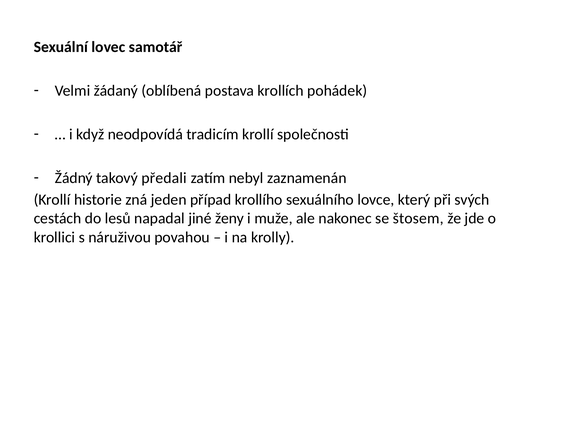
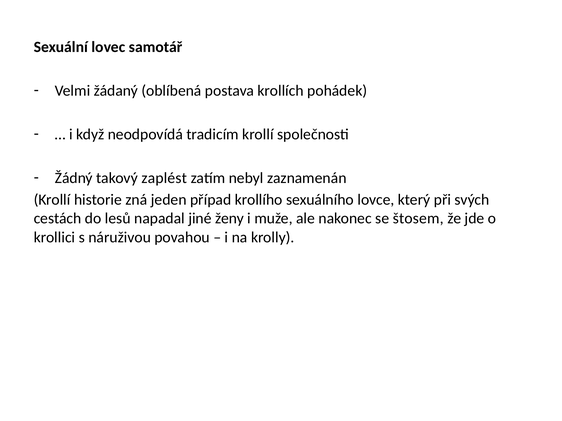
předali: předali -> zaplést
